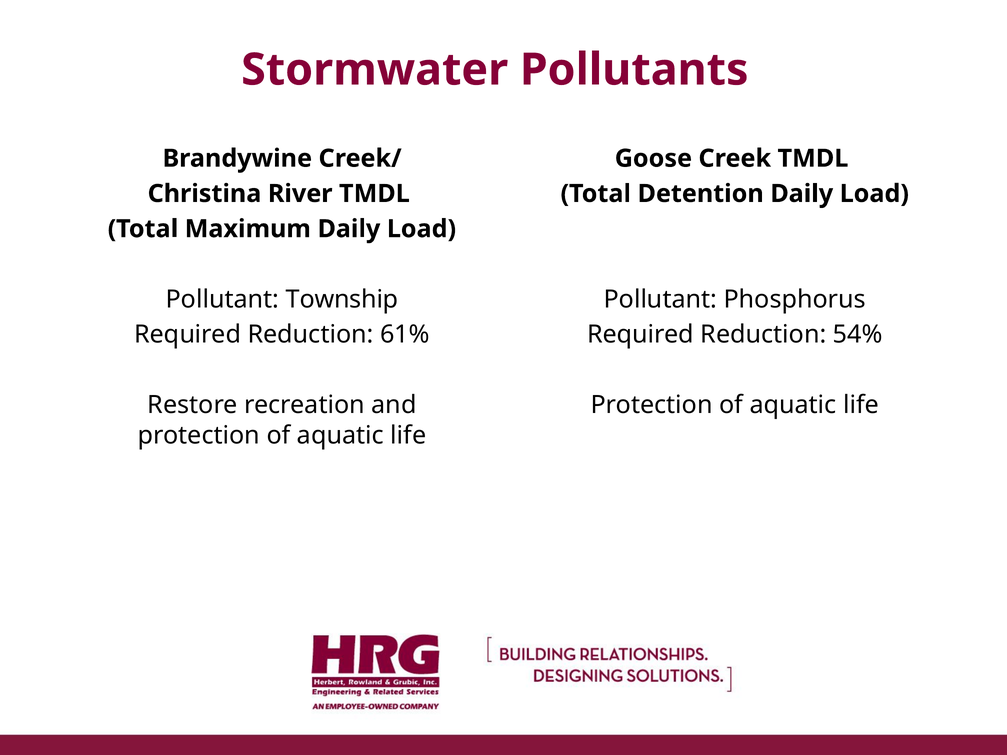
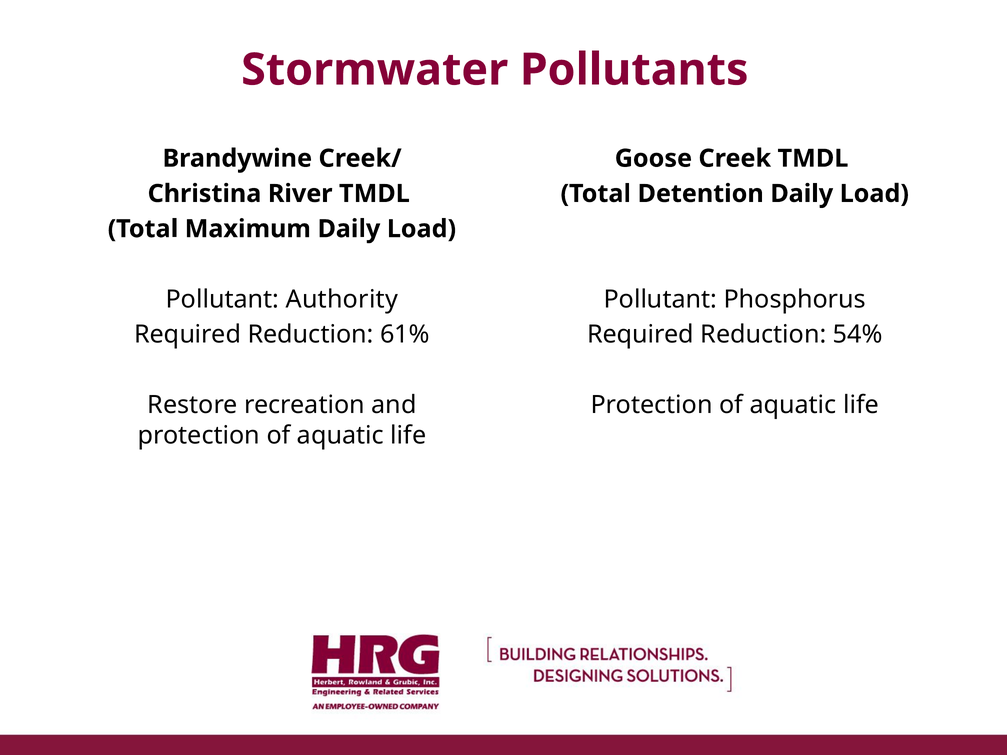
Township: Township -> Authority
